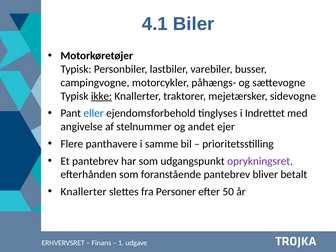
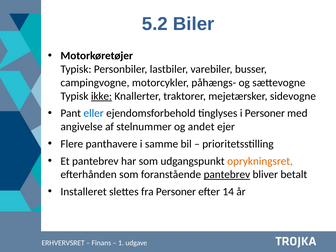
4.1: 4.1 -> 5.2
i Indrettet: Indrettet -> Personer
oprykningsret colour: purple -> orange
pantebrev at (227, 175) underline: none -> present
Knallerter at (84, 192): Knallerter -> Installeret
50: 50 -> 14
